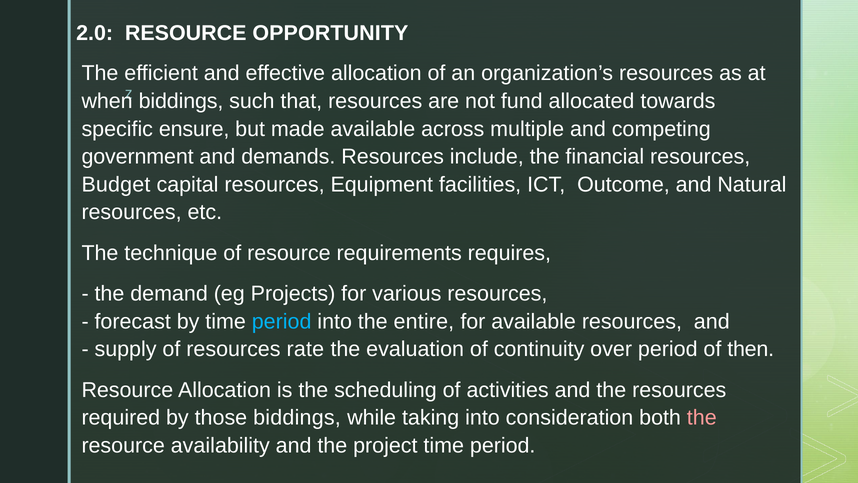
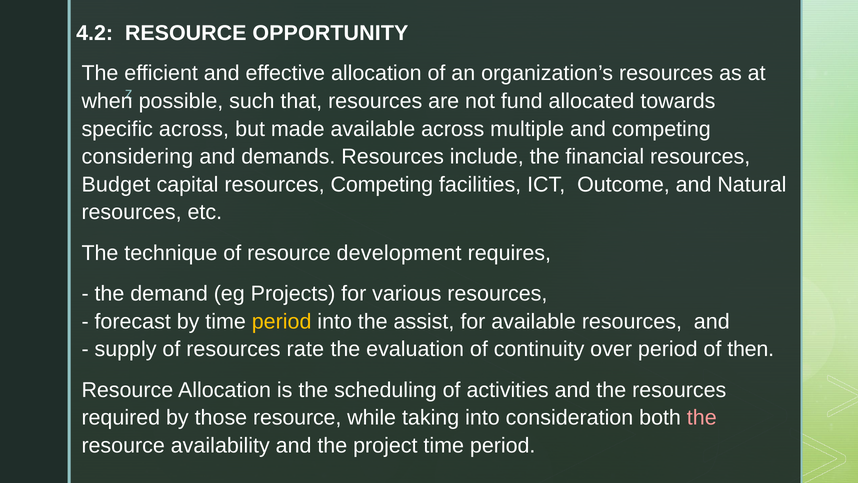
2.0: 2.0 -> 4.2
biddings at (181, 101): biddings -> possible
specific ensure: ensure -> across
government: government -> considering
resources Equipment: Equipment -> Competing
requirements: requirements -> development
period at (282, 321) colour: light blue -> yellow
entire: entire -> assist
those biddings: biddings -> resource
